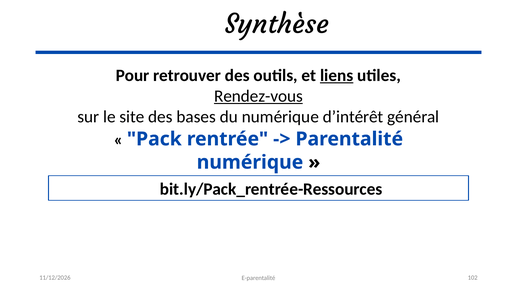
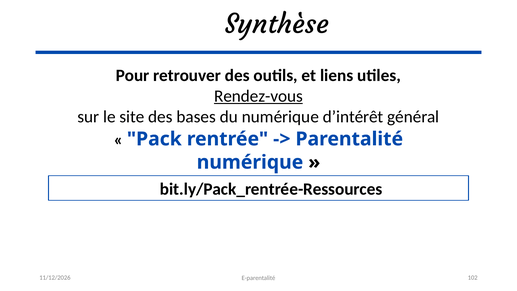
liens underline: present -> none
